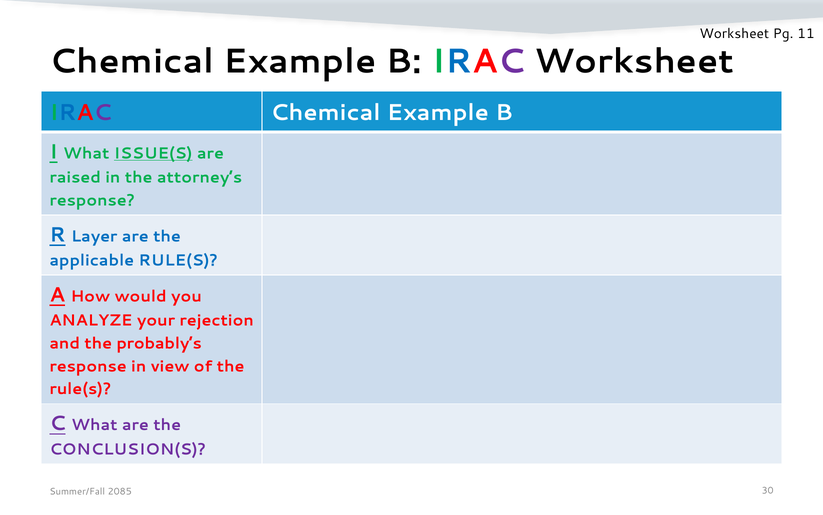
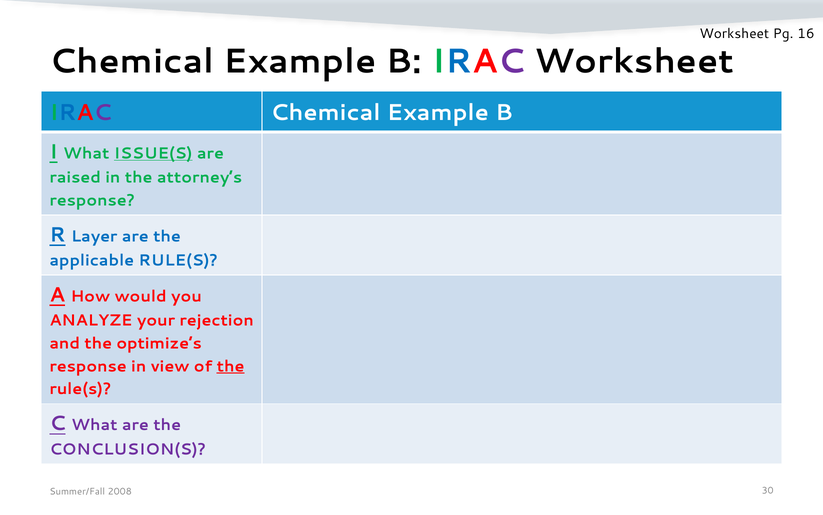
11: 11 -> 16
probably’s: probably’s -> optimize’s
the at (231, 366) underline: none -> present
2085: 2085 -> 2008
